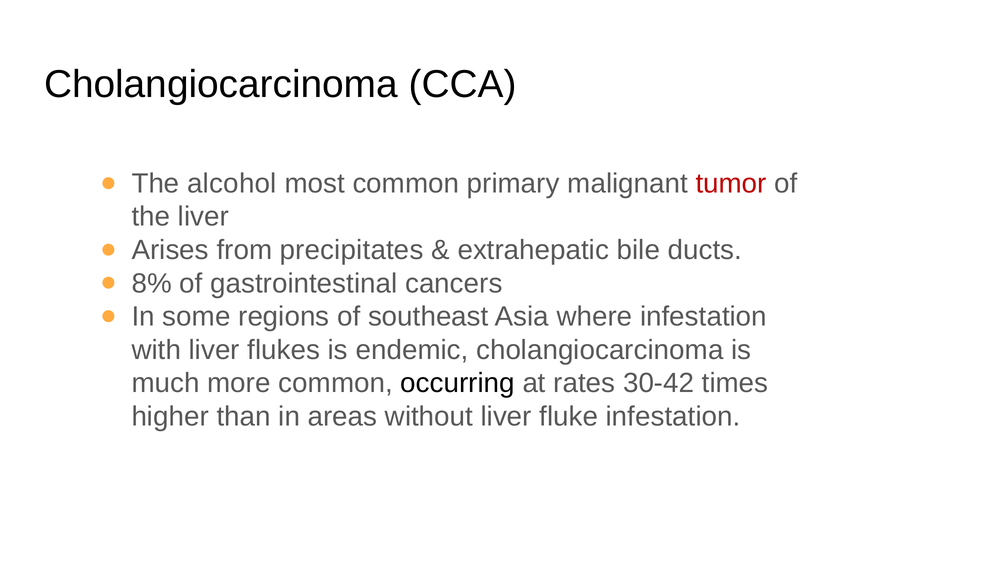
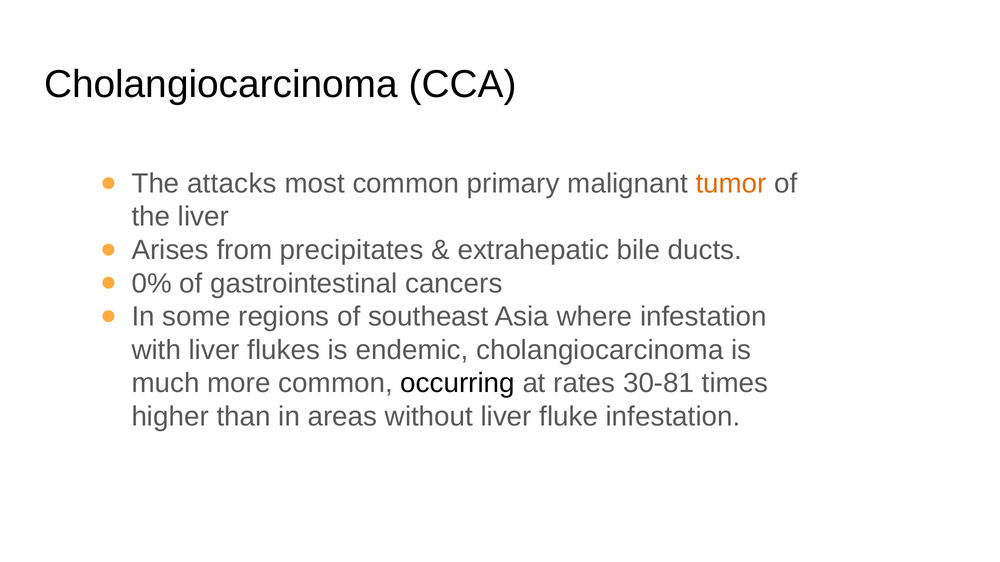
alcohol: alcohol -> attacks
tumor colour: red -> orange
8%: 8% -> 0%
30-42: 30-42 -> 30-81
